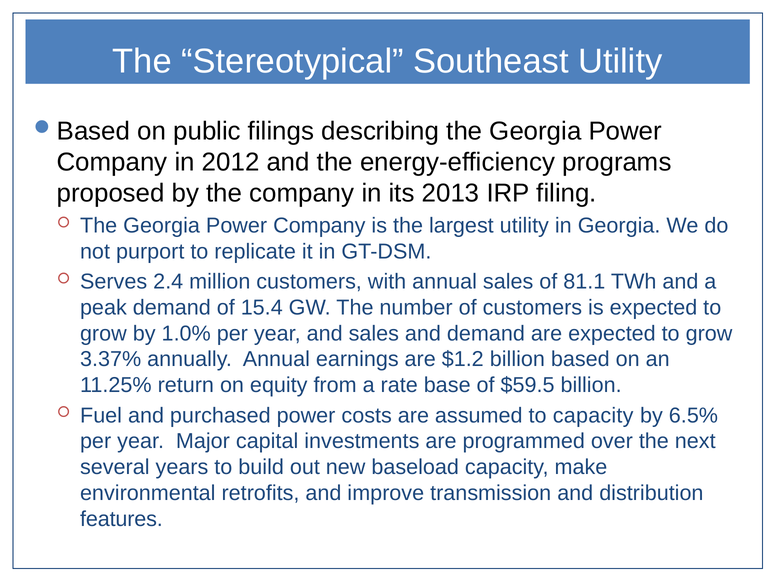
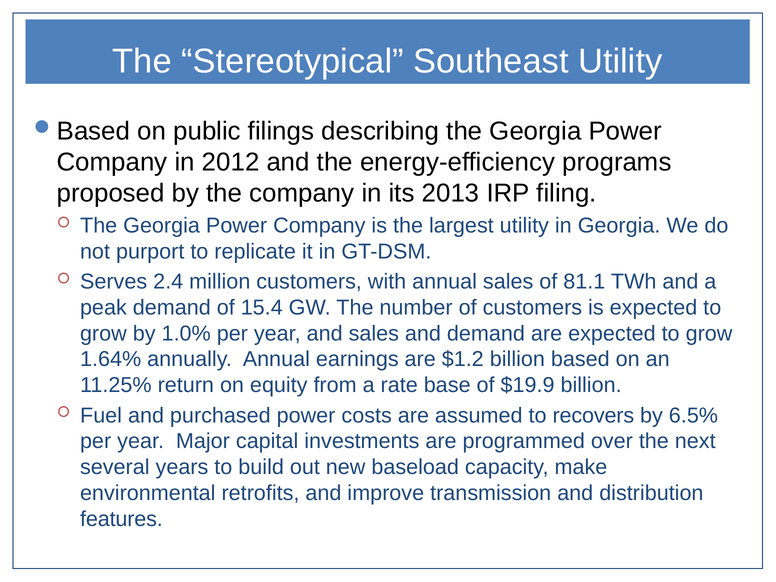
3.37%: 3.37% -> 1.64%
$59.5: $59.5 -> $19.9
to capacity: capacity -> recovers
